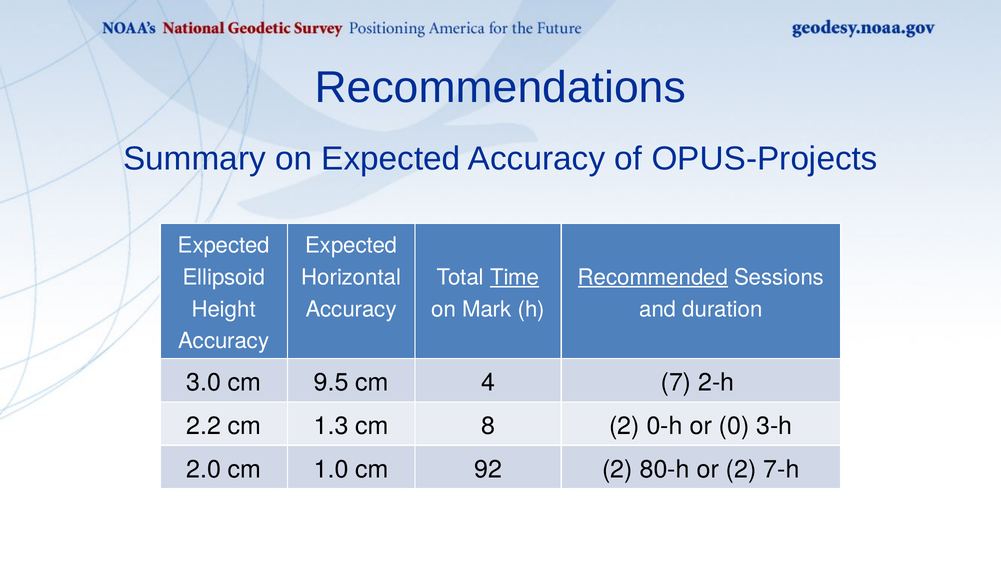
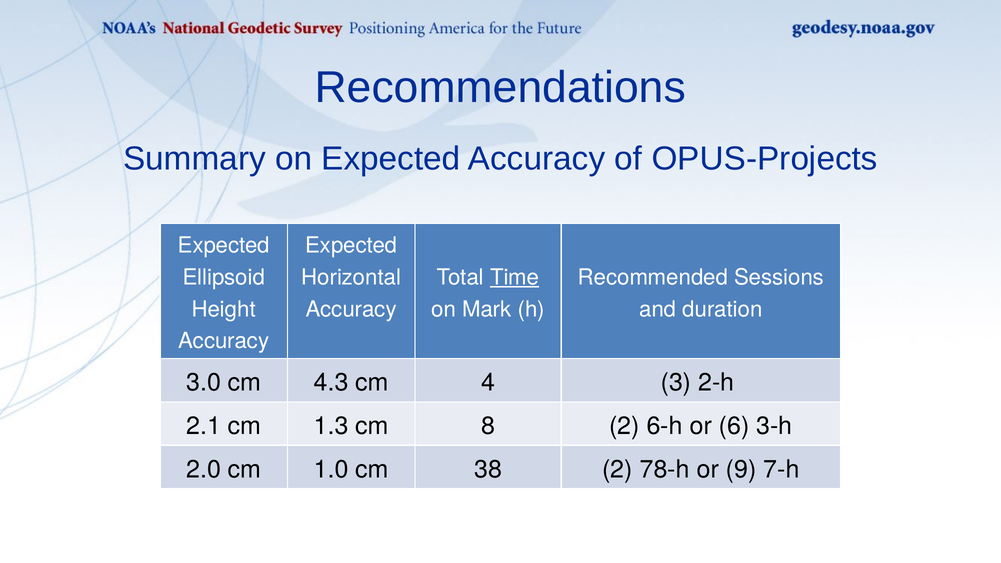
Recommended underline: present -> none
9.5: 9.5 -> 4.3
7: 7 -> 3
2.2: 2.2 -> 2.1
0-h: 0-h -> 6-h
0: 0 -> 6
92: 92 -> 38
80-h: 80-h -> 78-h
or 2: 2 -> 9
